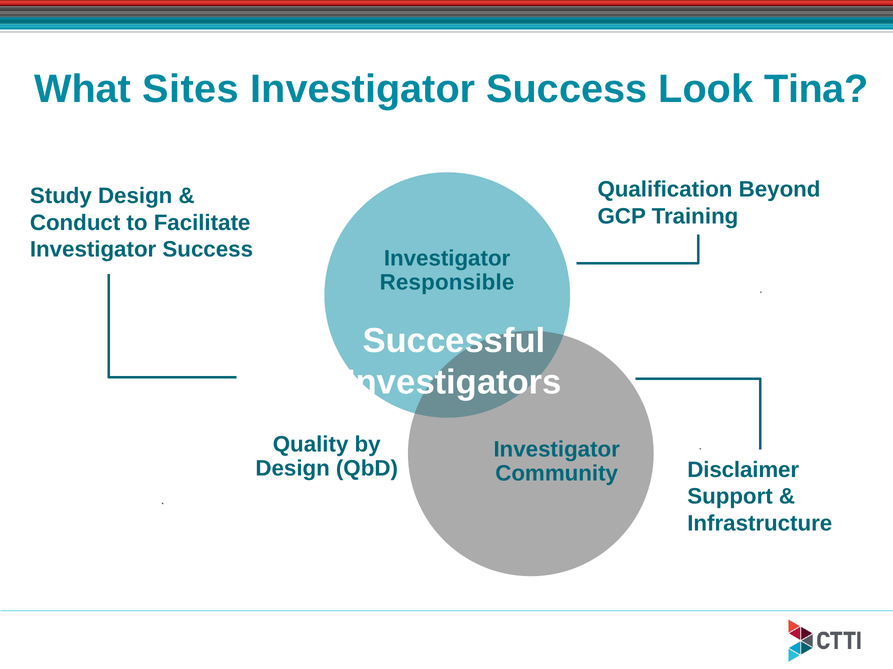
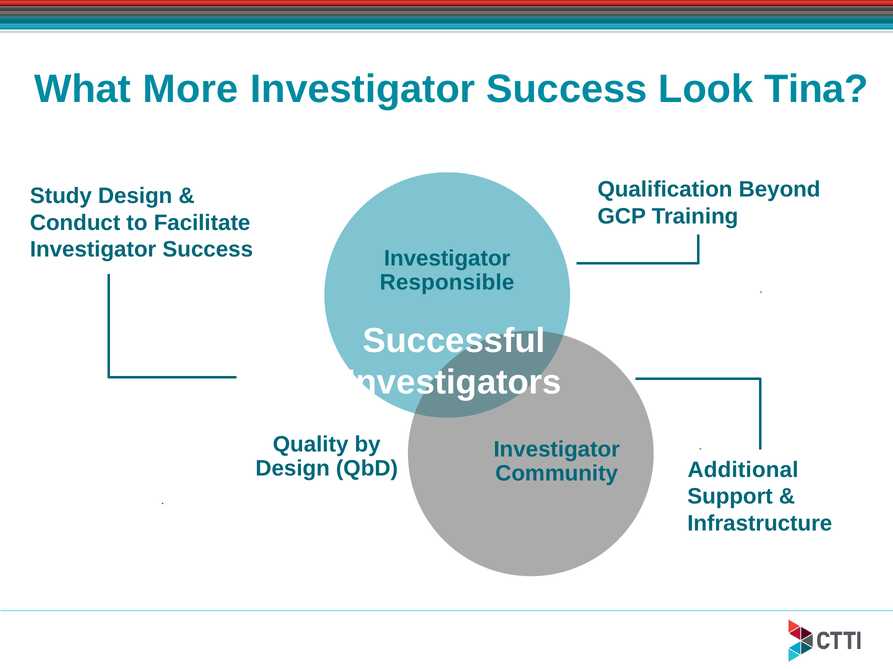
Sites: Sites -> More
Disclaimer: Disclaimer -> Additional
